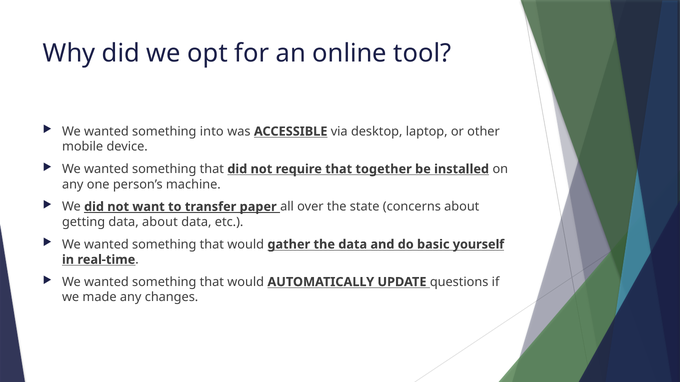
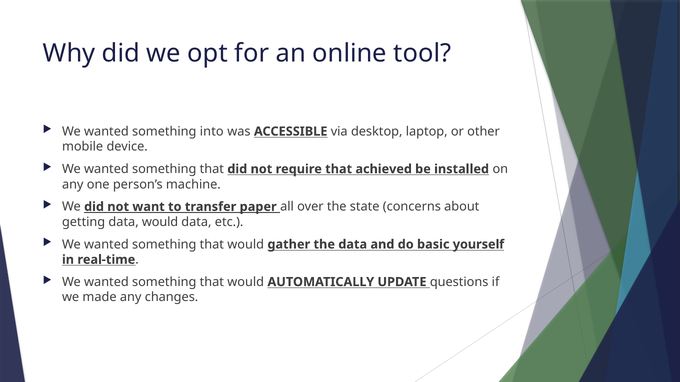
together: together -> achieved
data about: about -> would
